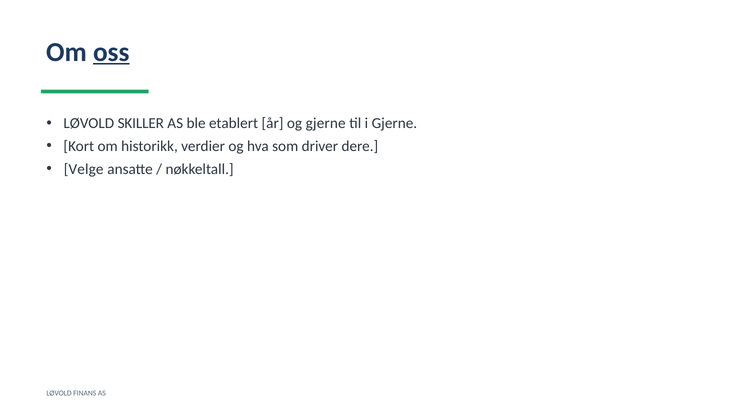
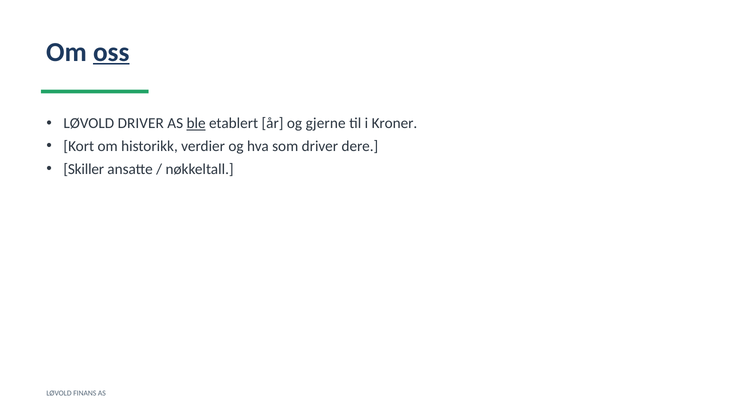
LØVOLD SKILLER: SKILLER -> DRIVER
ble underline: none -> present
i Gjerne: Gjerne -> Kroner
Velge: Velge -> Skiller
